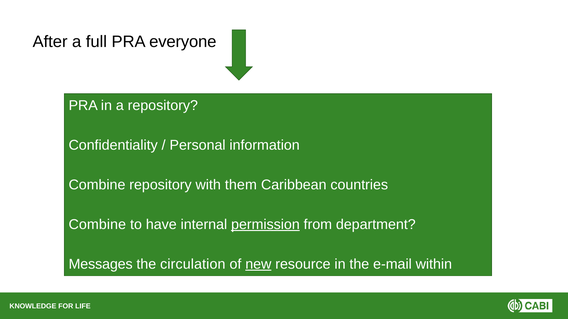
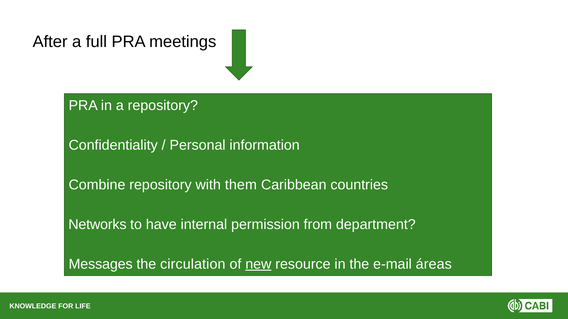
everyone: everyone -> meetings
Combine at (97, 225): Combine -> Networks
permission underline: present -> none
within: within -> áreas
